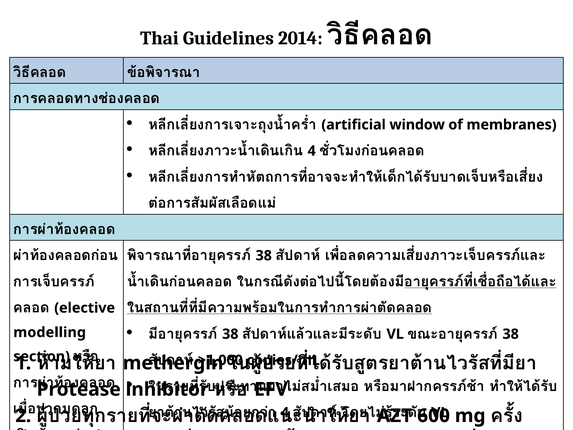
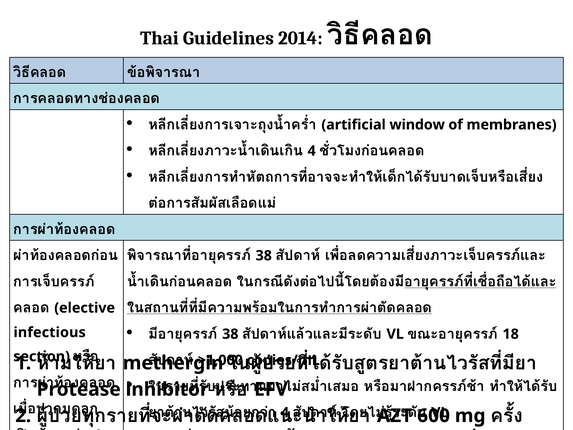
38 at (511, 334): 38 -> 18
modelling: modelling -> infectious
